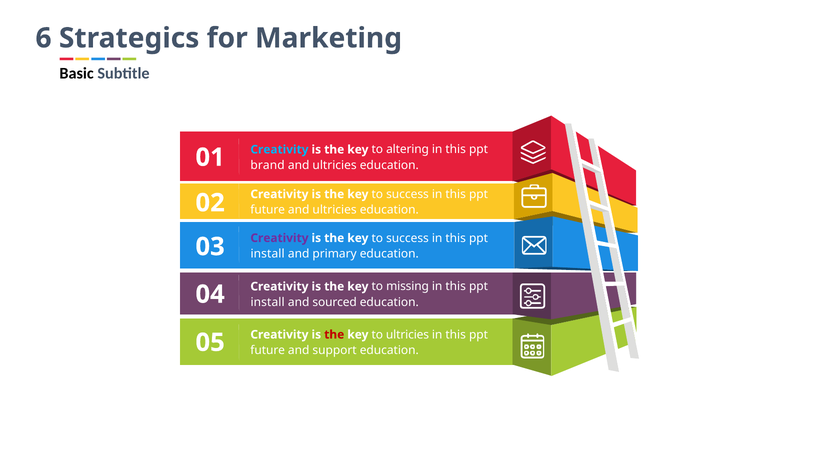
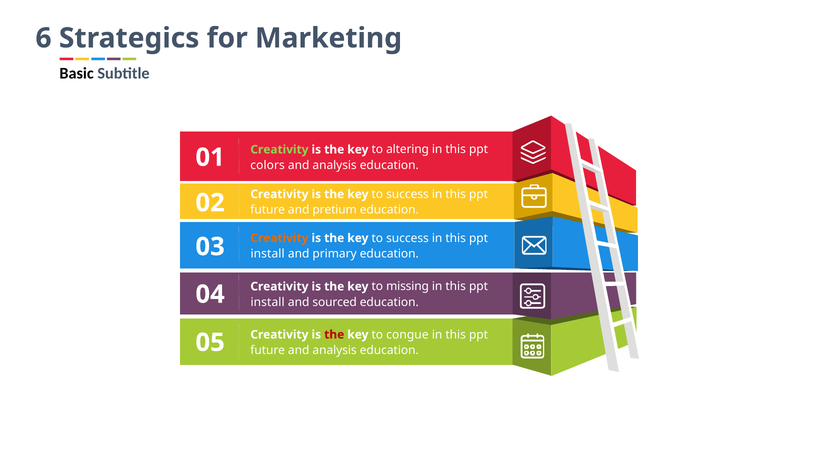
Creativity at (279, 149) colour: light blue -> light green
brand: brand -> colors
ultricies at (335, 165): ultricies -> analysis
future and ultricies: ultricies -> pretium
Creativity at (279, 238) colour: purple -> orange
to ultricies: ultricies -> congue
future and support: support -> analysis
